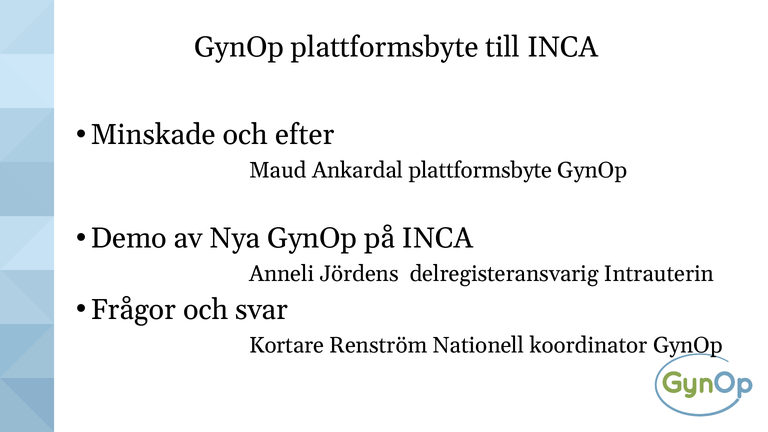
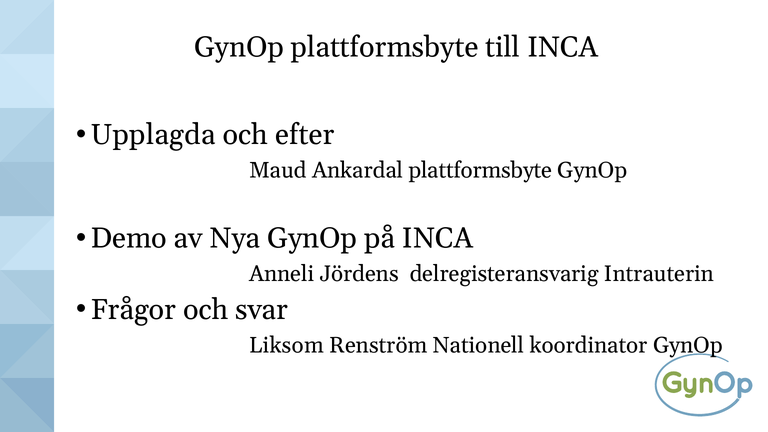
Minskade: Minskade -> Upplagda
Kortare: Kortare -> Liksom
